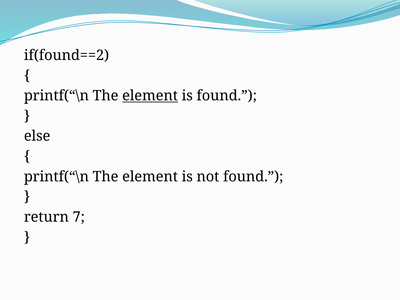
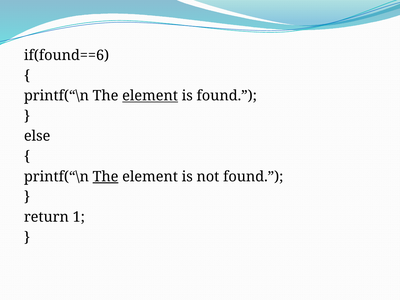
if(found==2: if(found==2 -> if(found==6
The at (106, 177) underline: none -> present
7: 7 -> 1
